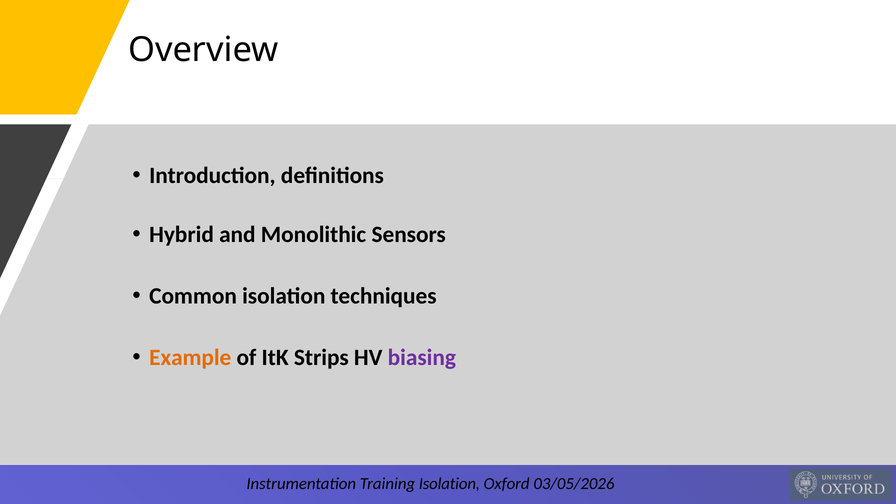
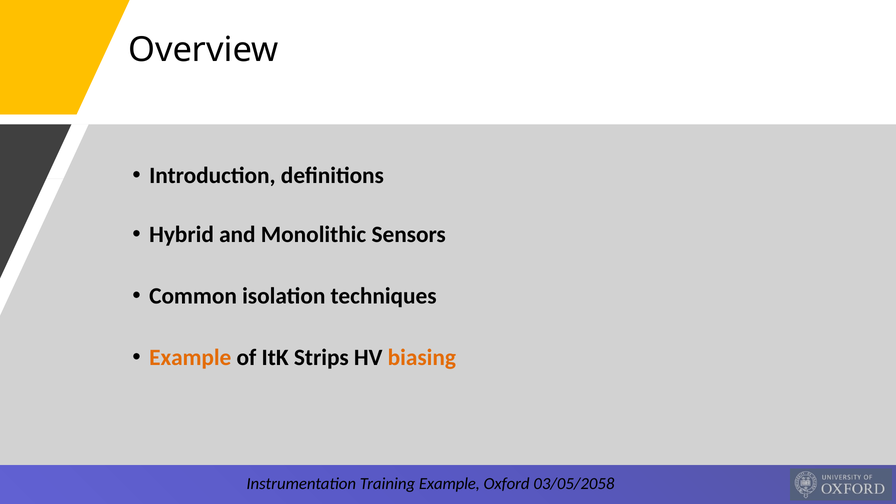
biasing colour: purple -> orange
Training Isolation: Isolation -> Example
03/05/2026: 03/05/2026 -> 03/05/2058
